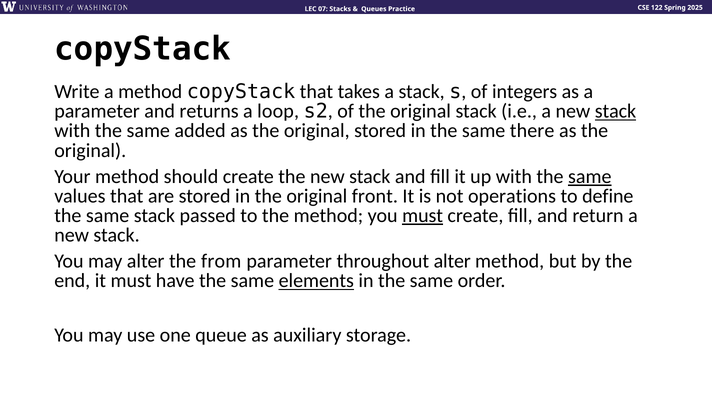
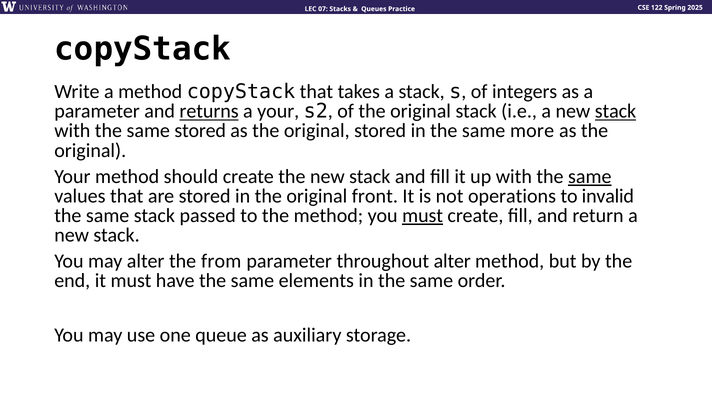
returns underline: none -> present
a loop: loop -> your
same added: added -> stored
there: there -> more
define: define -> invalid
elements underline: present -> none
